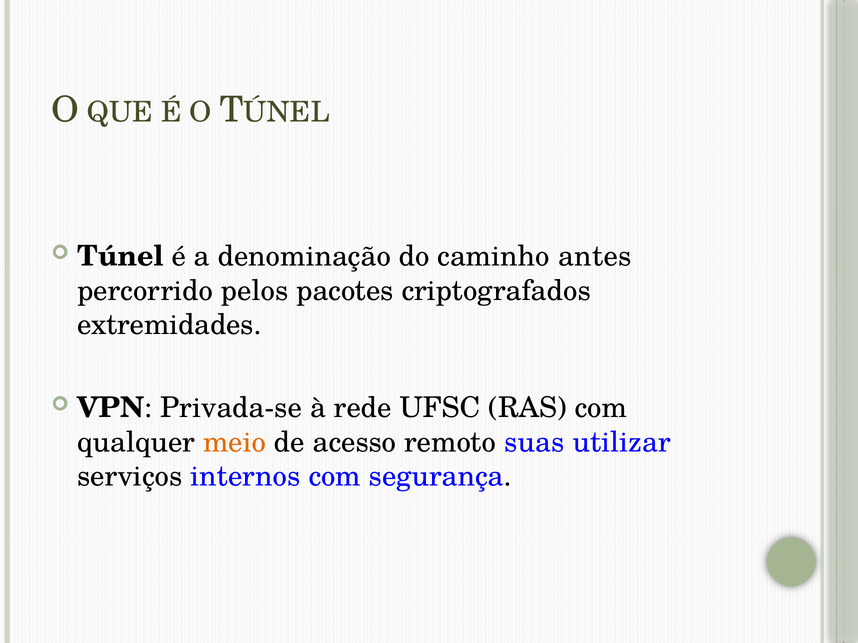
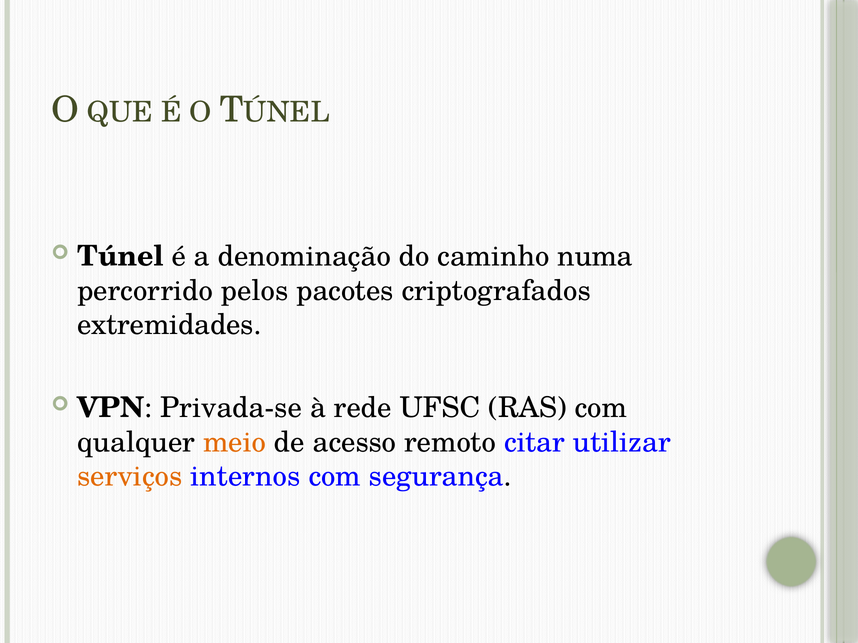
antes: antes -> numa
suas: suas -> citar
serviços colour: black -> orange
